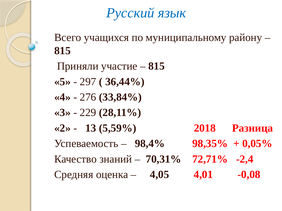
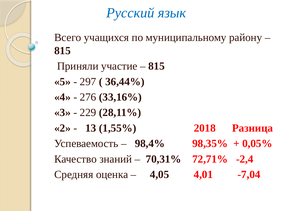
33,84%: 33,84% -> 33,16%
5,59%: 5,59% -> 1,55%
-0,08: -0,08 -> -7,04
